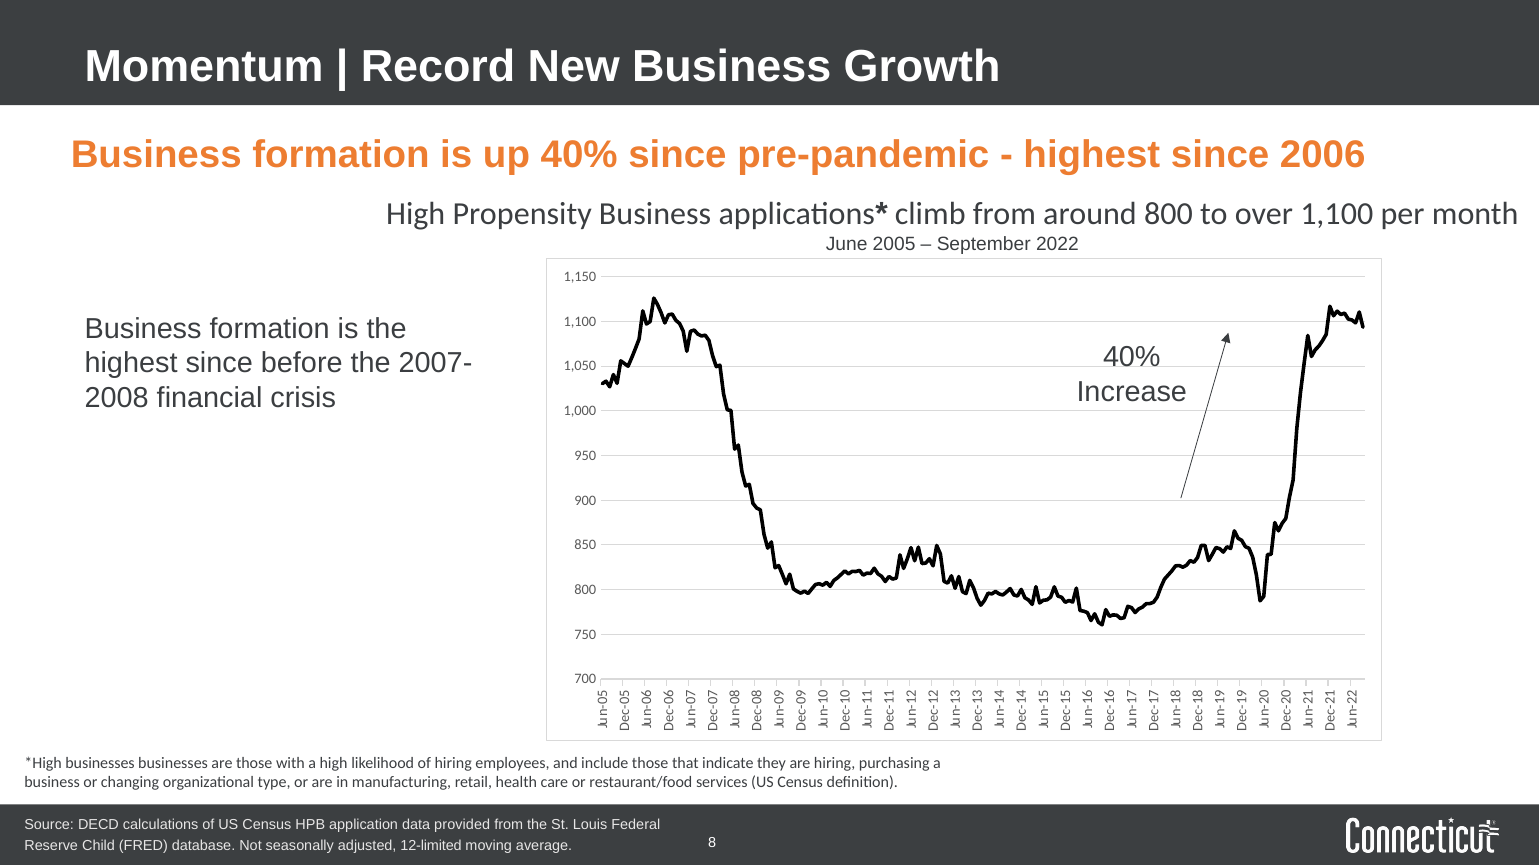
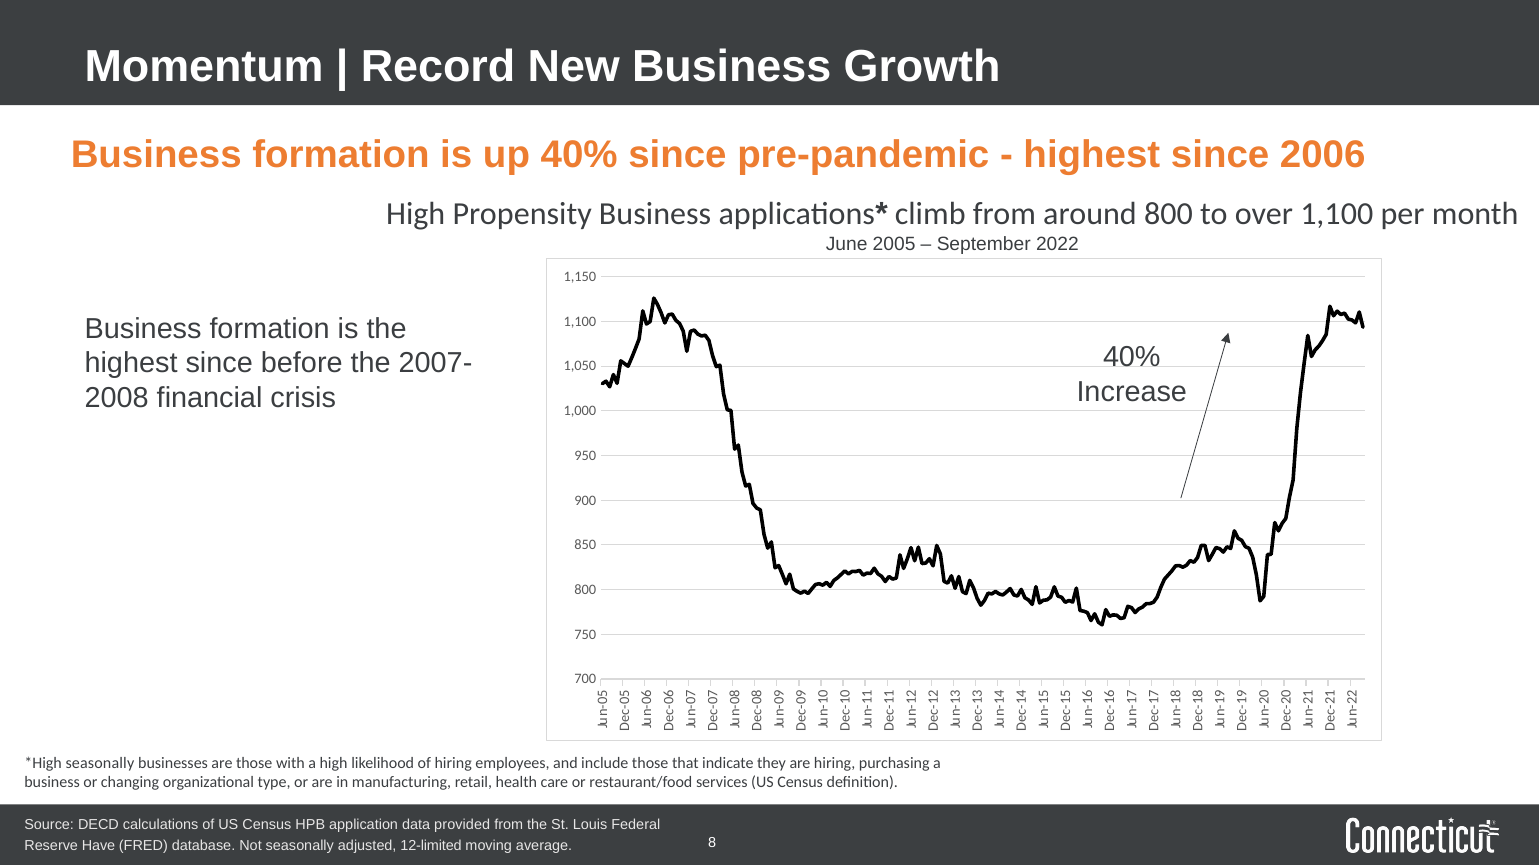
businesses at (100, 764): businesses -> seasonally
Child: Child -> Have
